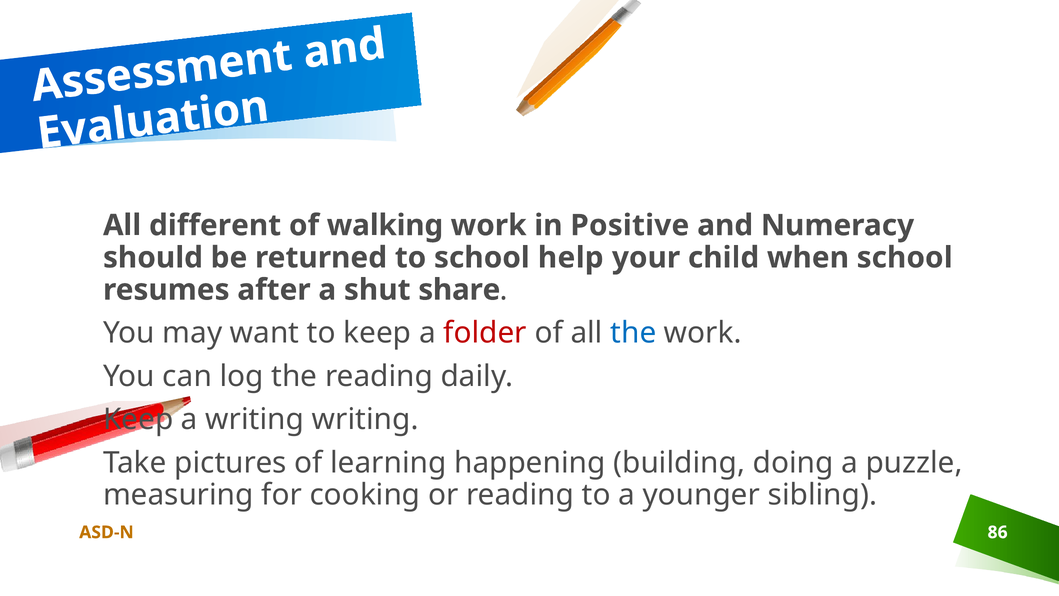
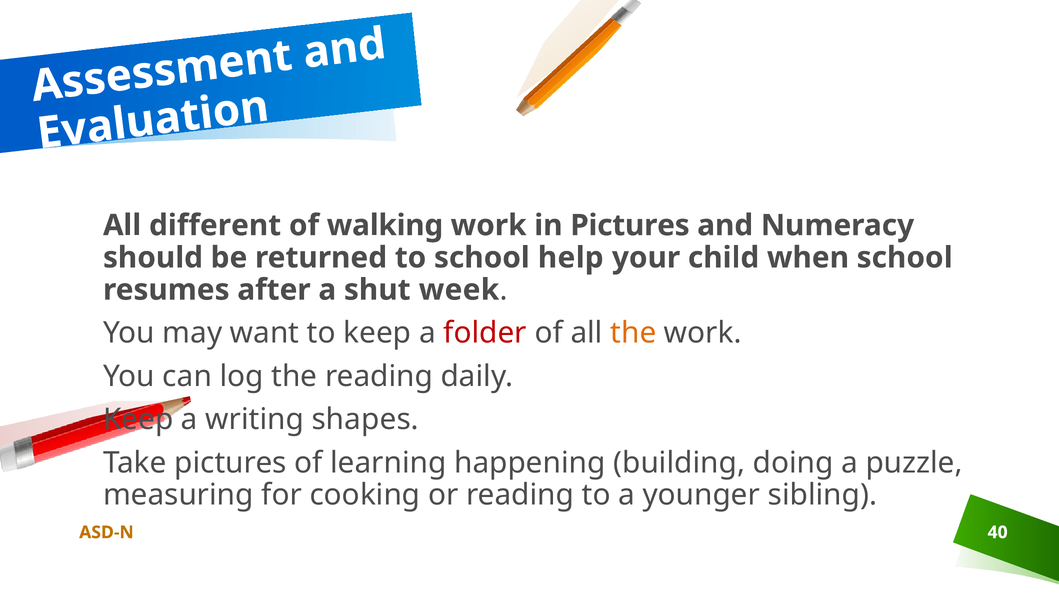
in Positive: Positive -> Pictures
share: share -> week
the at (633, 333) colour: blue -> orange
writing writing: writing -> shapes
86: 86 -> 40
